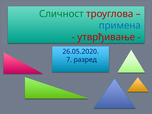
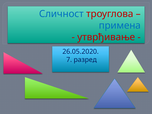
Сличност colour: green -> blue
